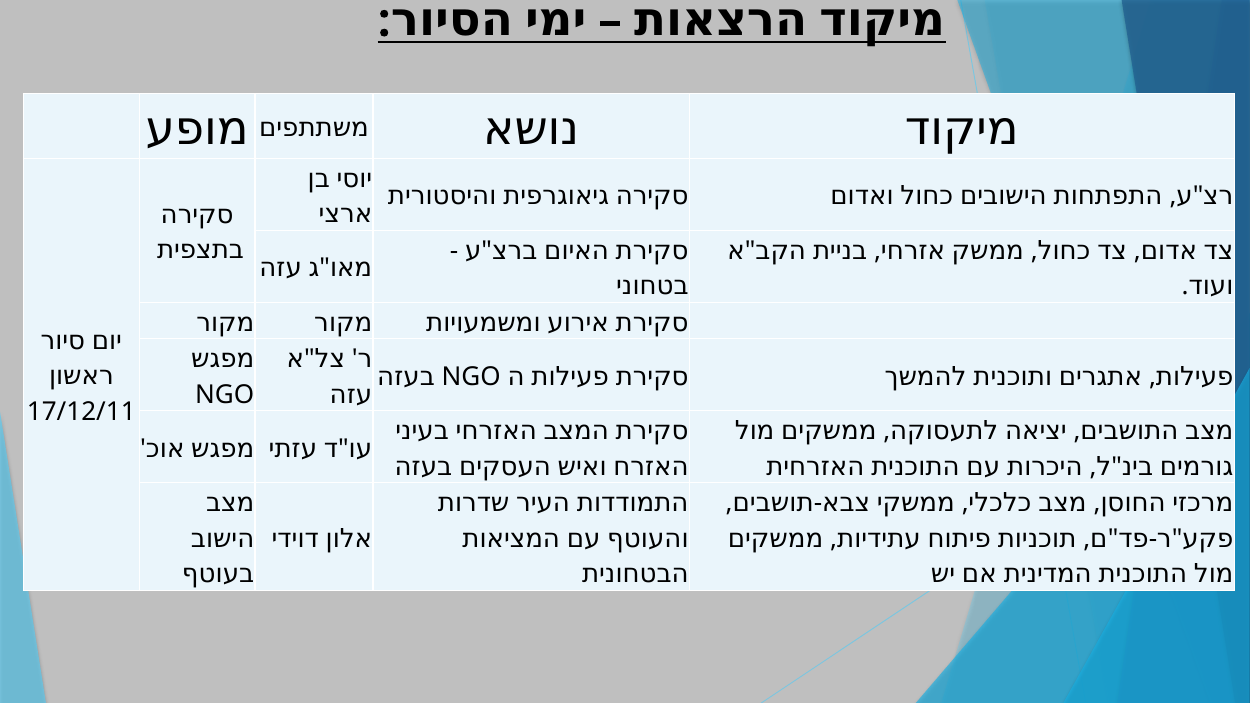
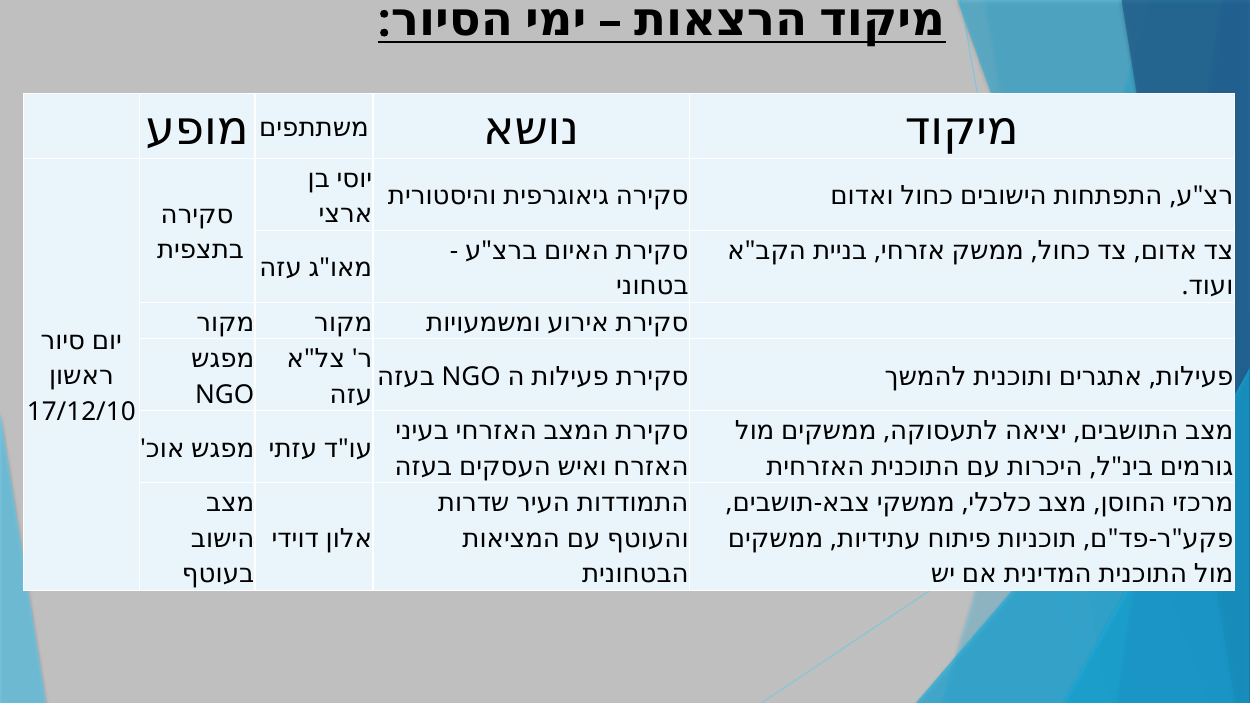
17/12/11: 17/12/11 -> 17/12/10
